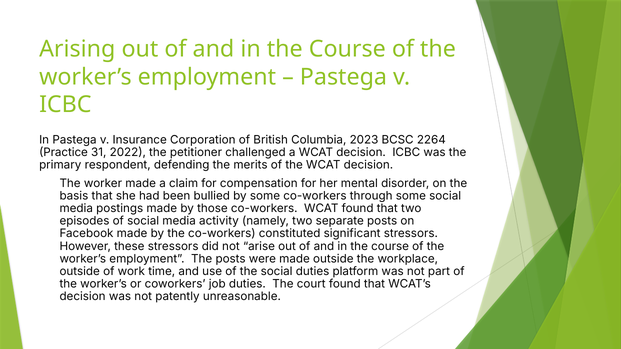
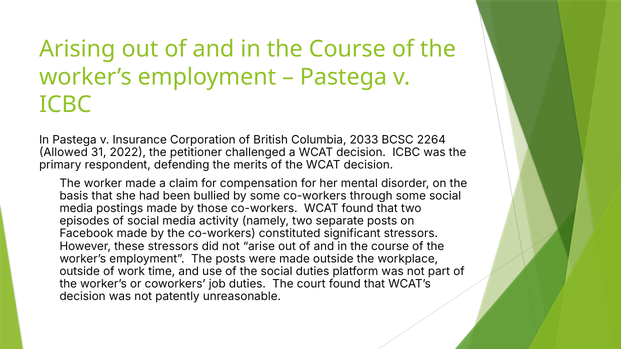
2023: 2023 -> 2033
Practice: Practice -> Allowed
